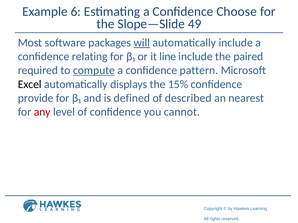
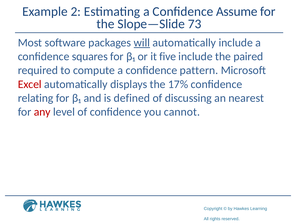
6: 6 -> 2
Choose: Choose -> Assume
49: 49 -> 73
relating: relating -> squares
line: line -> five
compute underline: present -> none
Excel colour: black -> red
15%: 15% -> 17%
provide: provide -> relating
described: described -> discussing
